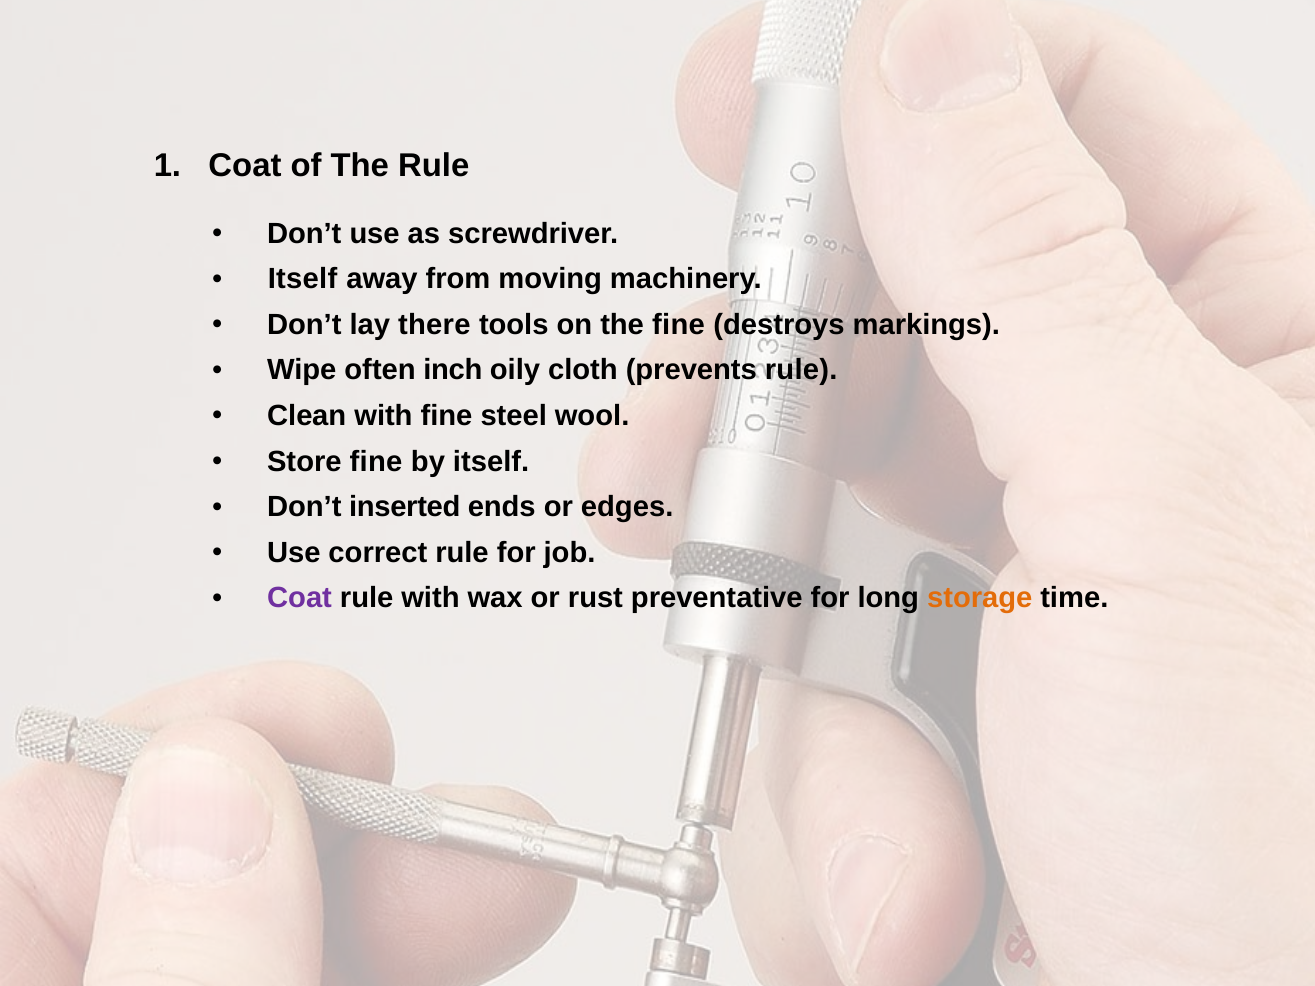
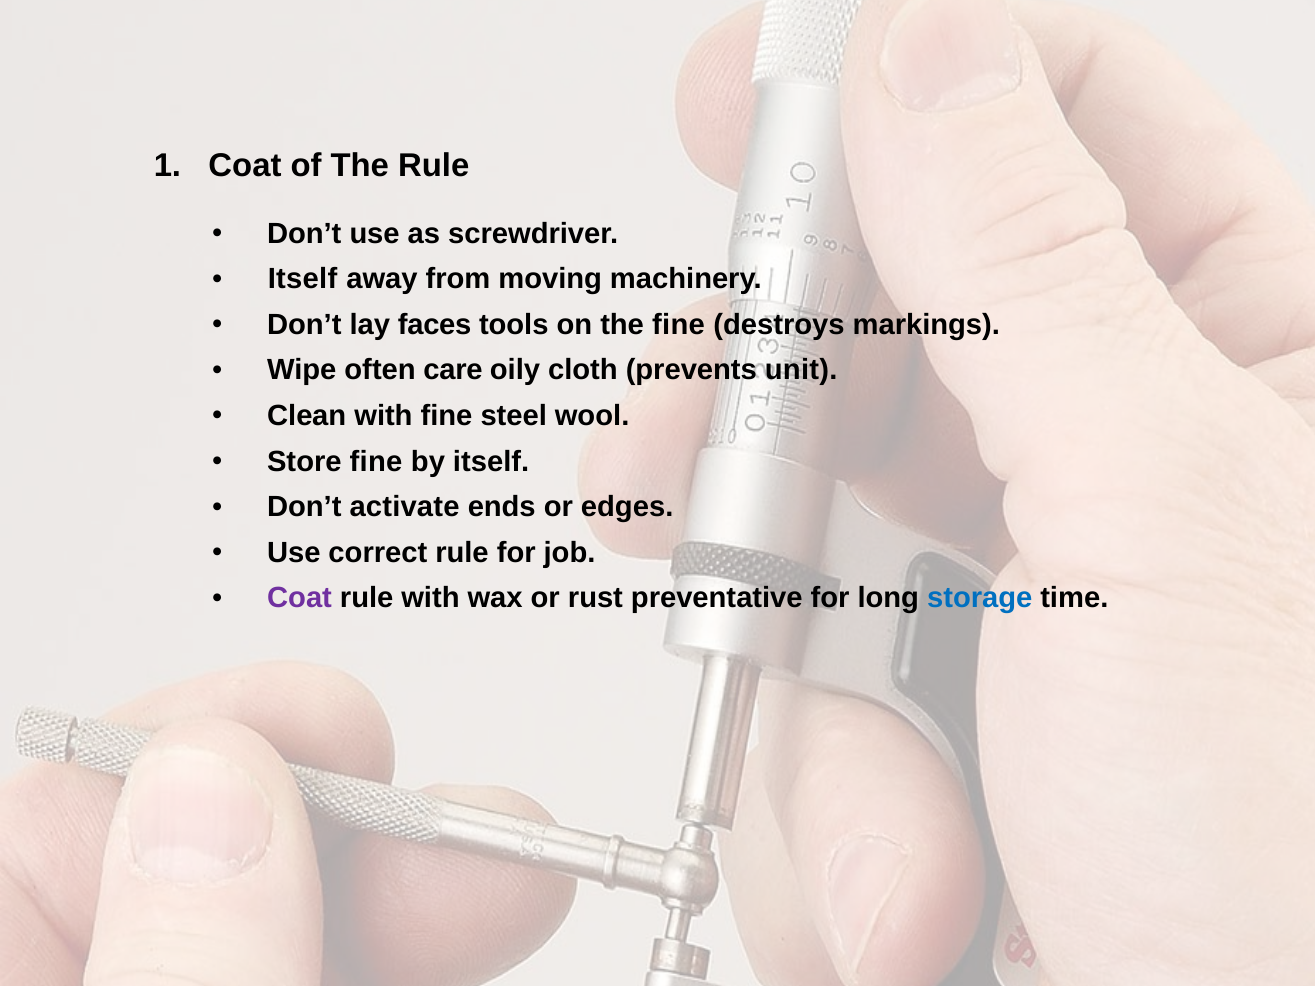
there: there -> faces
inch: inch -> care
prevents rule: rule -> unit
inserted: inserted -> activate
storage colour: orange -> blue
